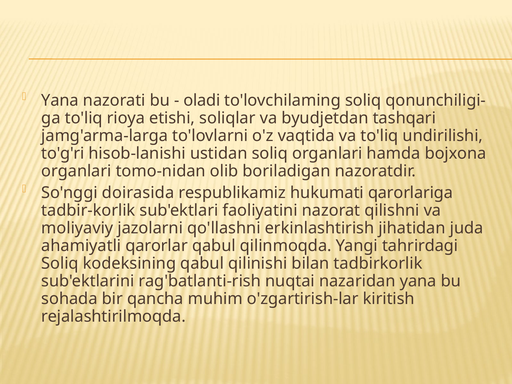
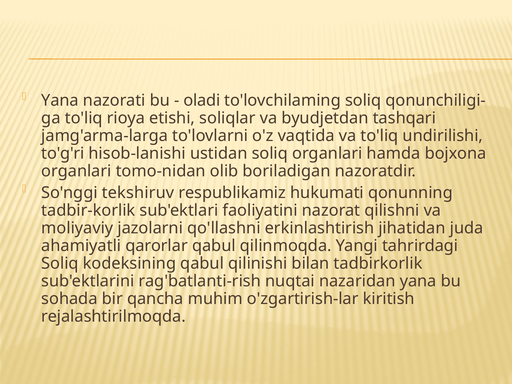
doirasida: doirasida -> tekshiruv
qarorlariga: qarorlariga -> qonunning
